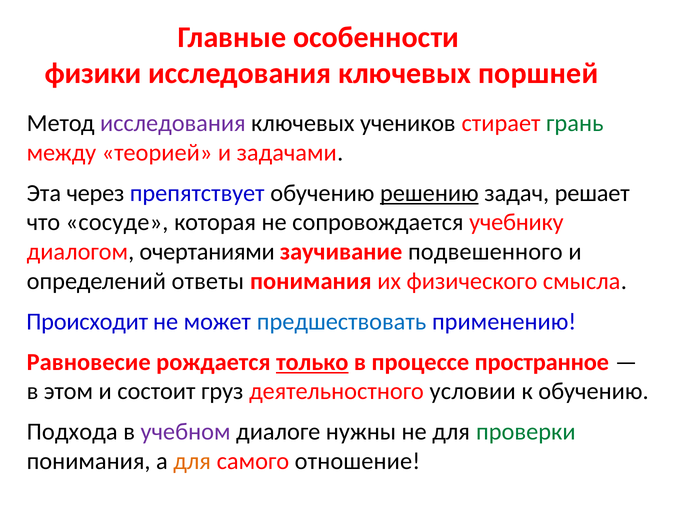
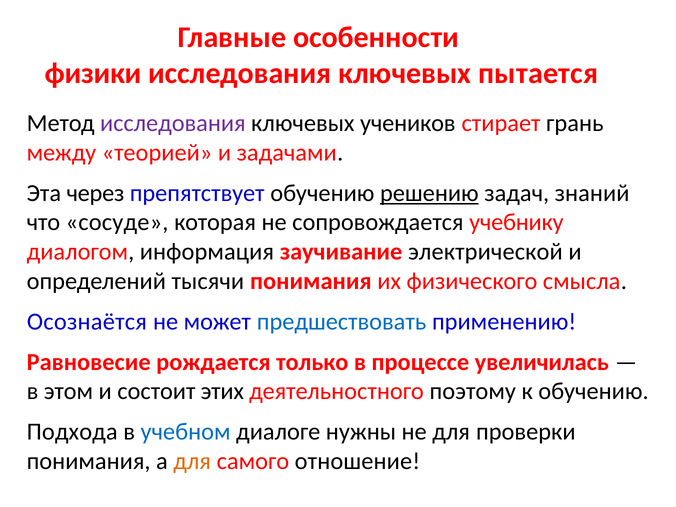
поршней: поршней -> пытается
грань colour: green -> black
решает: решает -> знаний
очертаниями: очертаниями -> информация
подвешенного: подвешенного -> электрической
ответы: ответы -> тысячи
Происходит: Происходит -> Осознаётся
только underline: present -> none
пространное: пространное -> увеличилась
груз: груз -> этих
условии: условии -> поэтому
учебном colour: purple -> blue
проверки colour: green -> black
